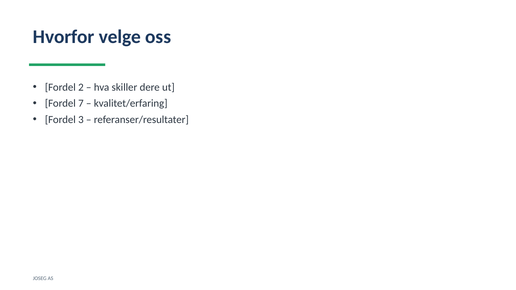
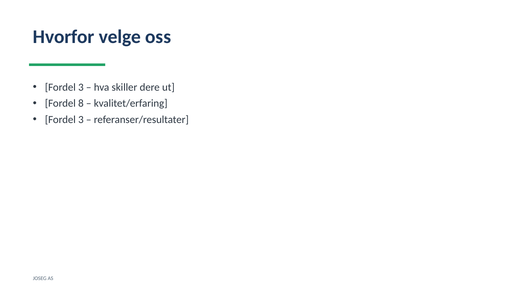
2 at (81, 87): 2 -> 3
7: 7 -> 8
